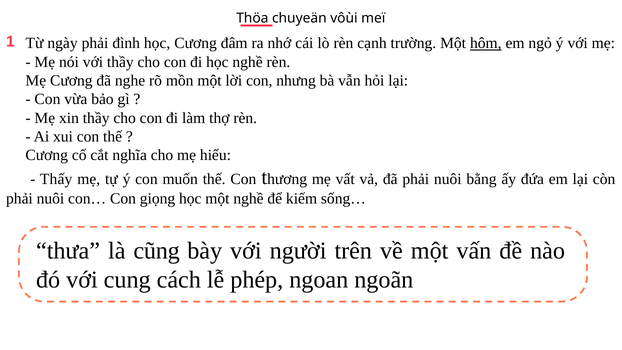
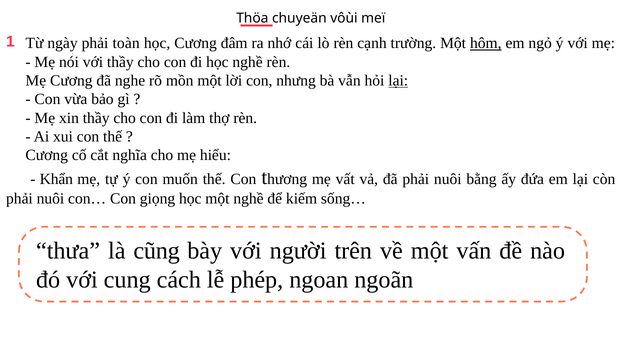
đình: đình -> toàn
lại at (398, 81) underline: none -> present
Thấy: Thấy -> Khẩn
